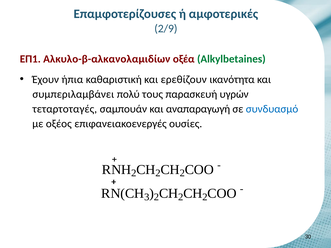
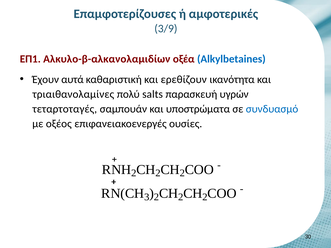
2/9: 2/9 -> 3/9
Αlkylbetaines colour: green -> blue
ήπια: ήπια -> αυτά
συμπεριλαμβάνει: συμπεριλαμβάνει -> τριαιθανολαμίνες
τους: τους -> salts
αναπαραγωγή: αναπαραγωγή -> υποστρώματα
